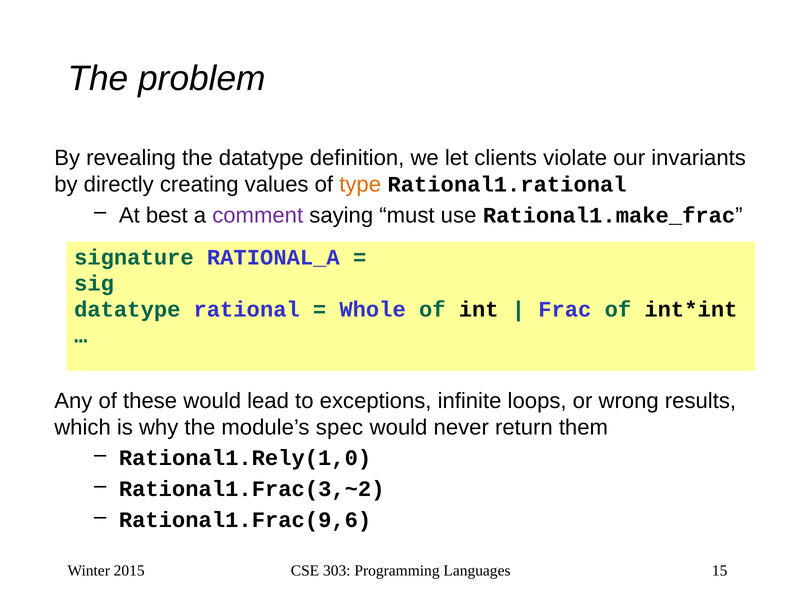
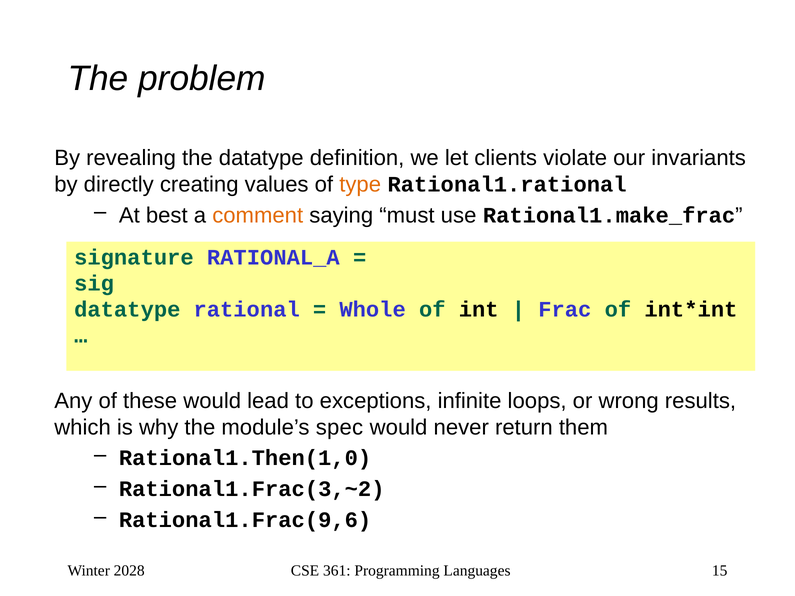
comment colour: purple -> orange
Rational1.Rely(1,0: Rational1.Rely(1,0 -> Rational1.Then(1,0
2015: 2015 -> 2028
303: 303 -> 361
